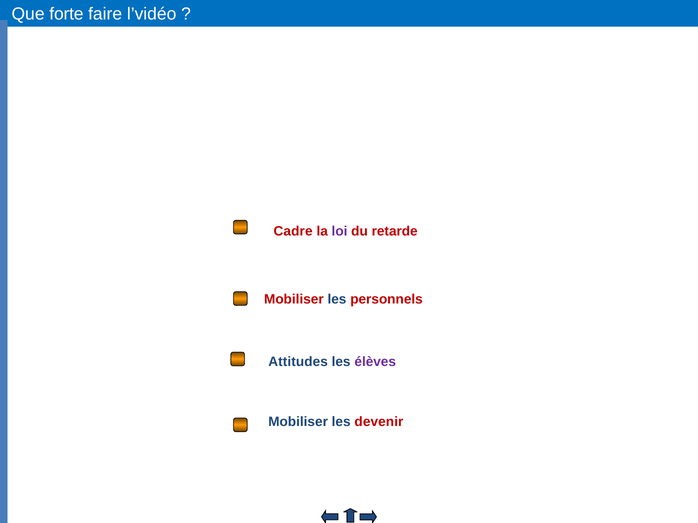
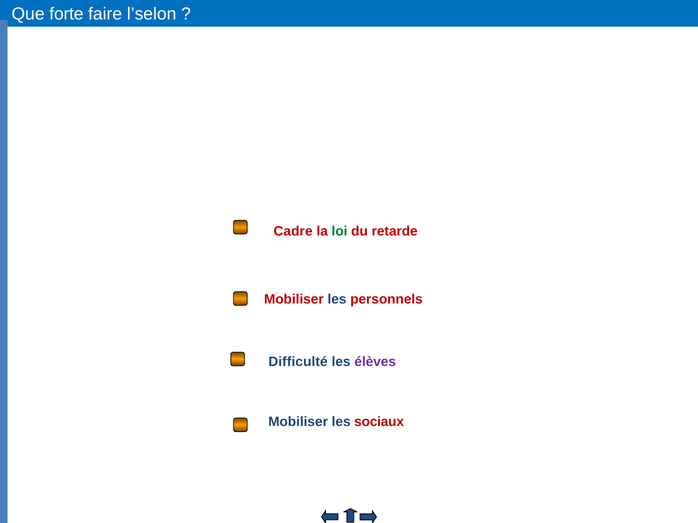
l’vidéo: l’vidéo -> l’selon
loi colour: purple -> green
Attitudes: Attitudes -> Difficulté
devenir: devenir -> sociaux
